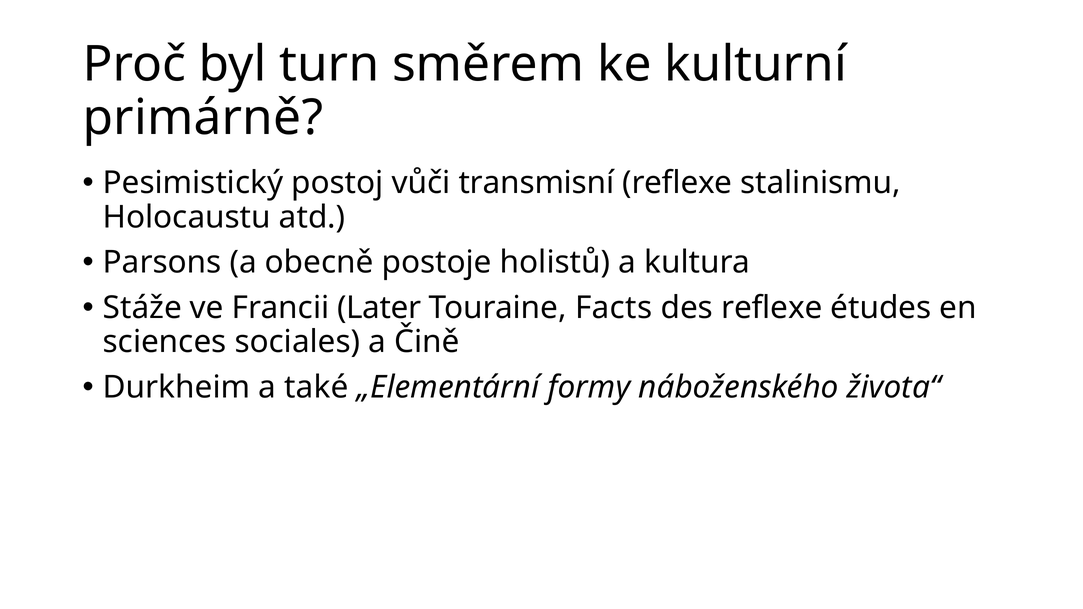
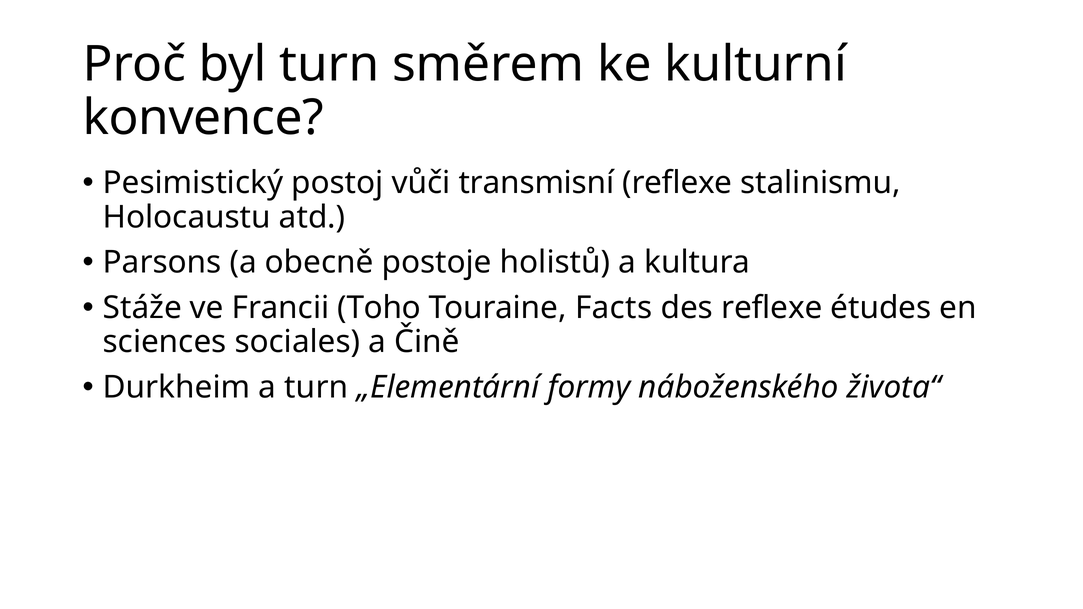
primárně: primárně -> konvence
Later: Later -> Toho
a také: také -> turn
